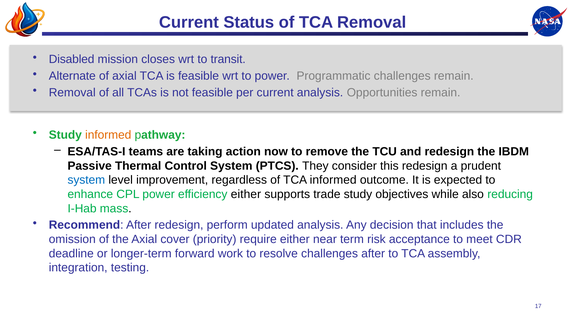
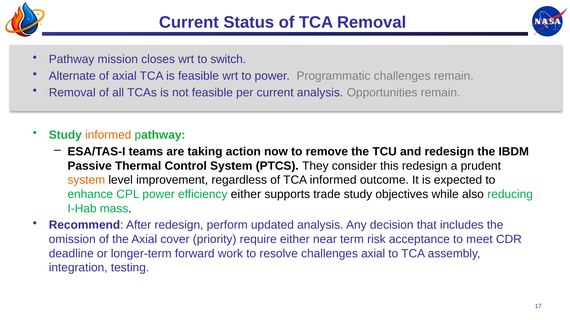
Disabled at (72, 60): Disabled -> Pathway
transit: transit -> switch
system at (86, 180) colour: blue -> orange
challenges after: after -> axial
